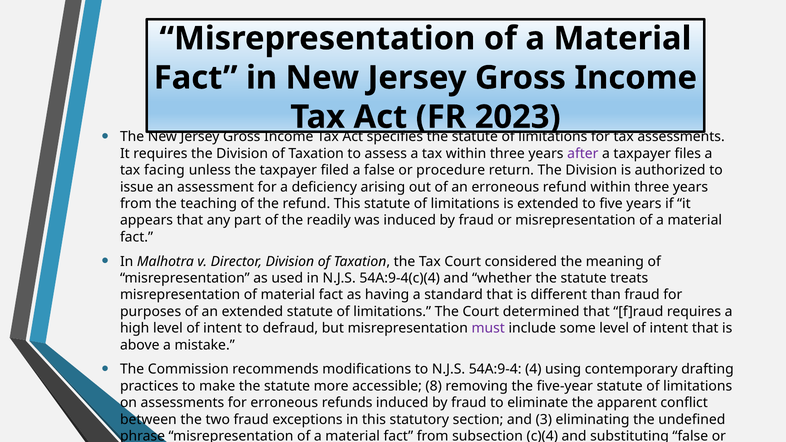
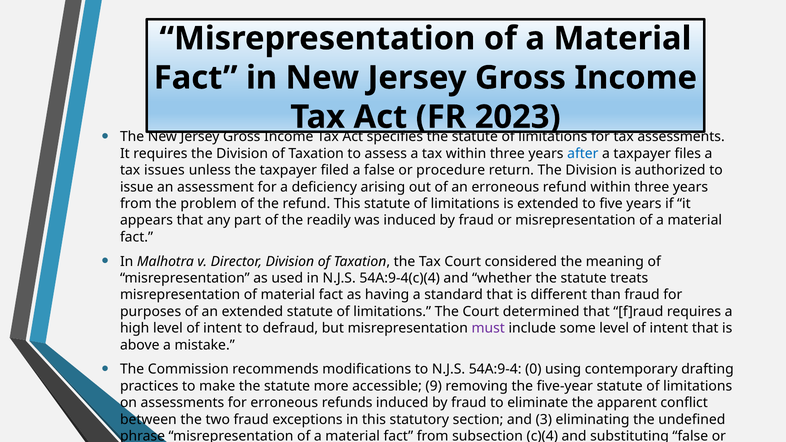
after colour: purple -> blue
facing: facing -> issues
teaching: teaching -> problem
4: 4 -> 0
8: 8 -> 9
